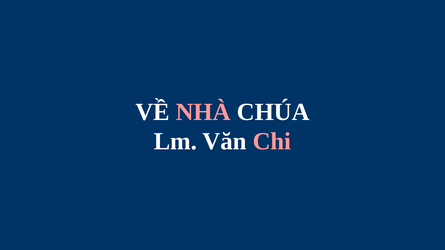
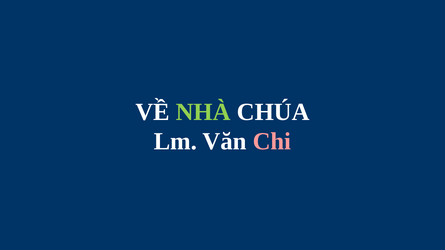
NHÀ colour: pink -> light green
